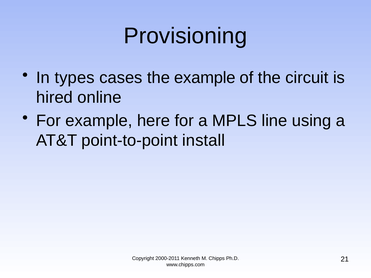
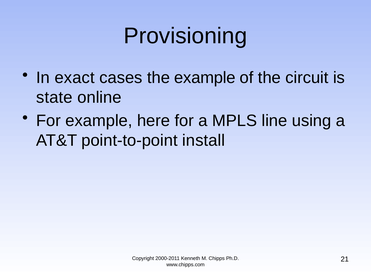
types: types -> exact
hired: hired -> state
